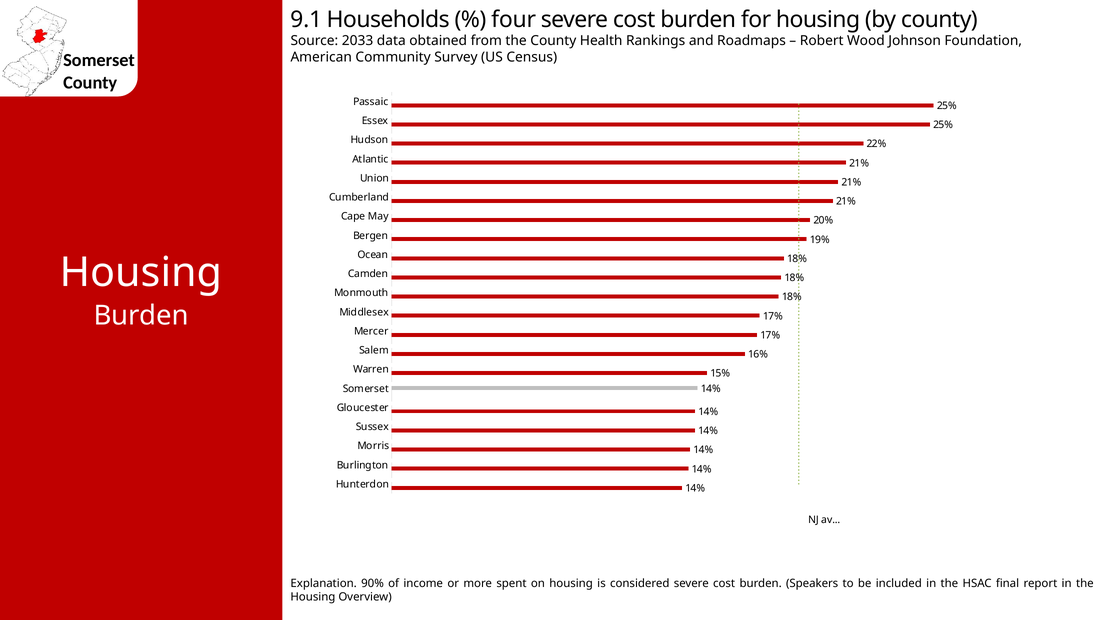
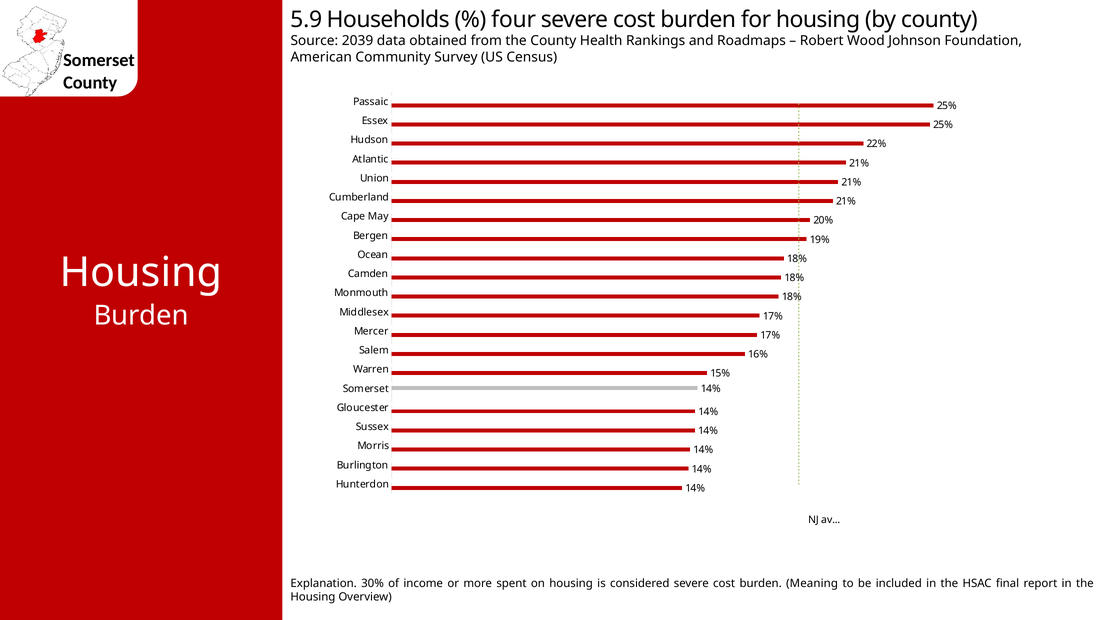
9.1: 9.1 -> 5.9
2033: 2033 -> 2039
90%: 90% -> 30%
Speakers: Speakers -> Meaning
